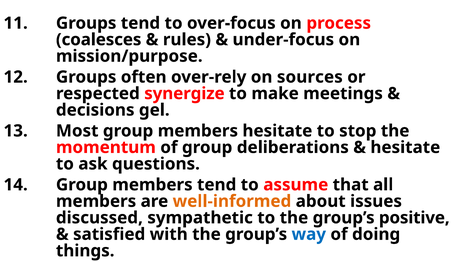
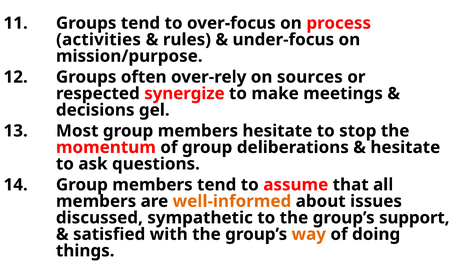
coalesces: coalesces -> activities
positive: positive -> support
way colour: blue -> orange
